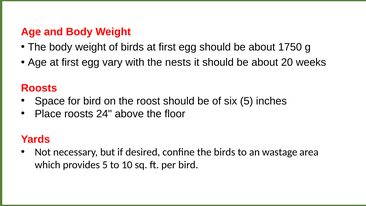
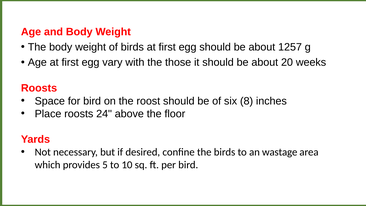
1750: 1750 -> 1257
nests: nests -> those
six 5: 5 -> 8
